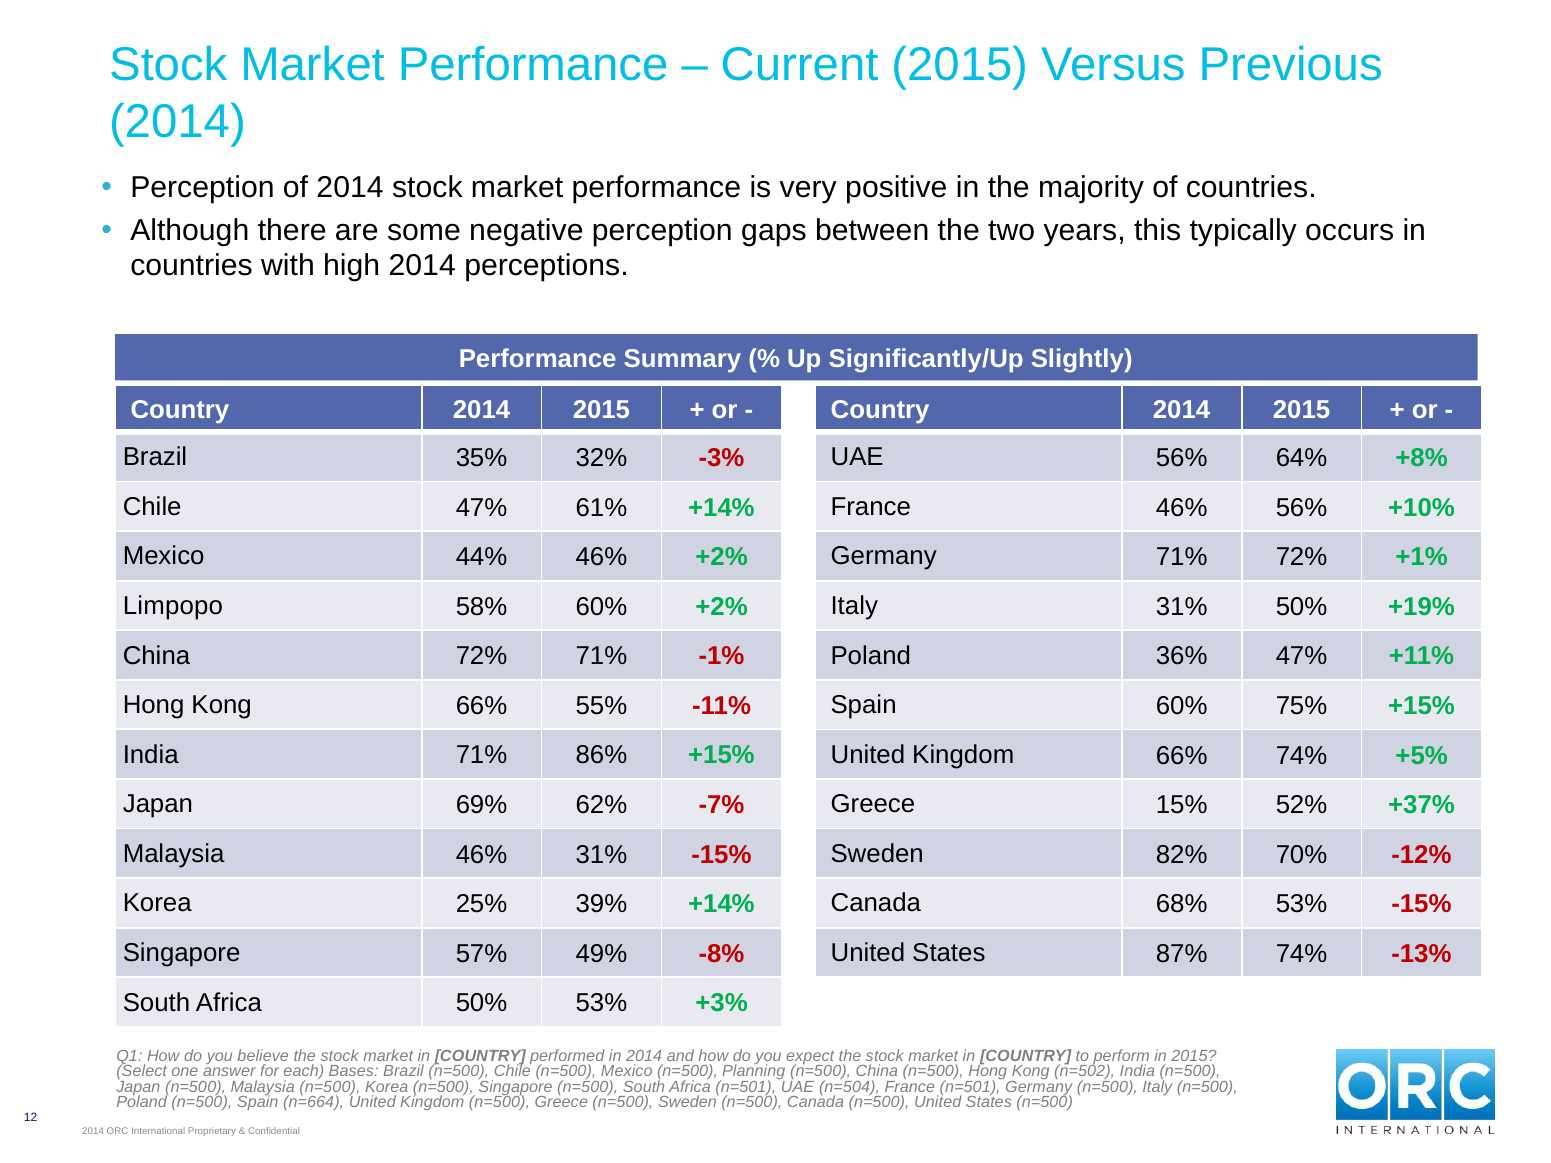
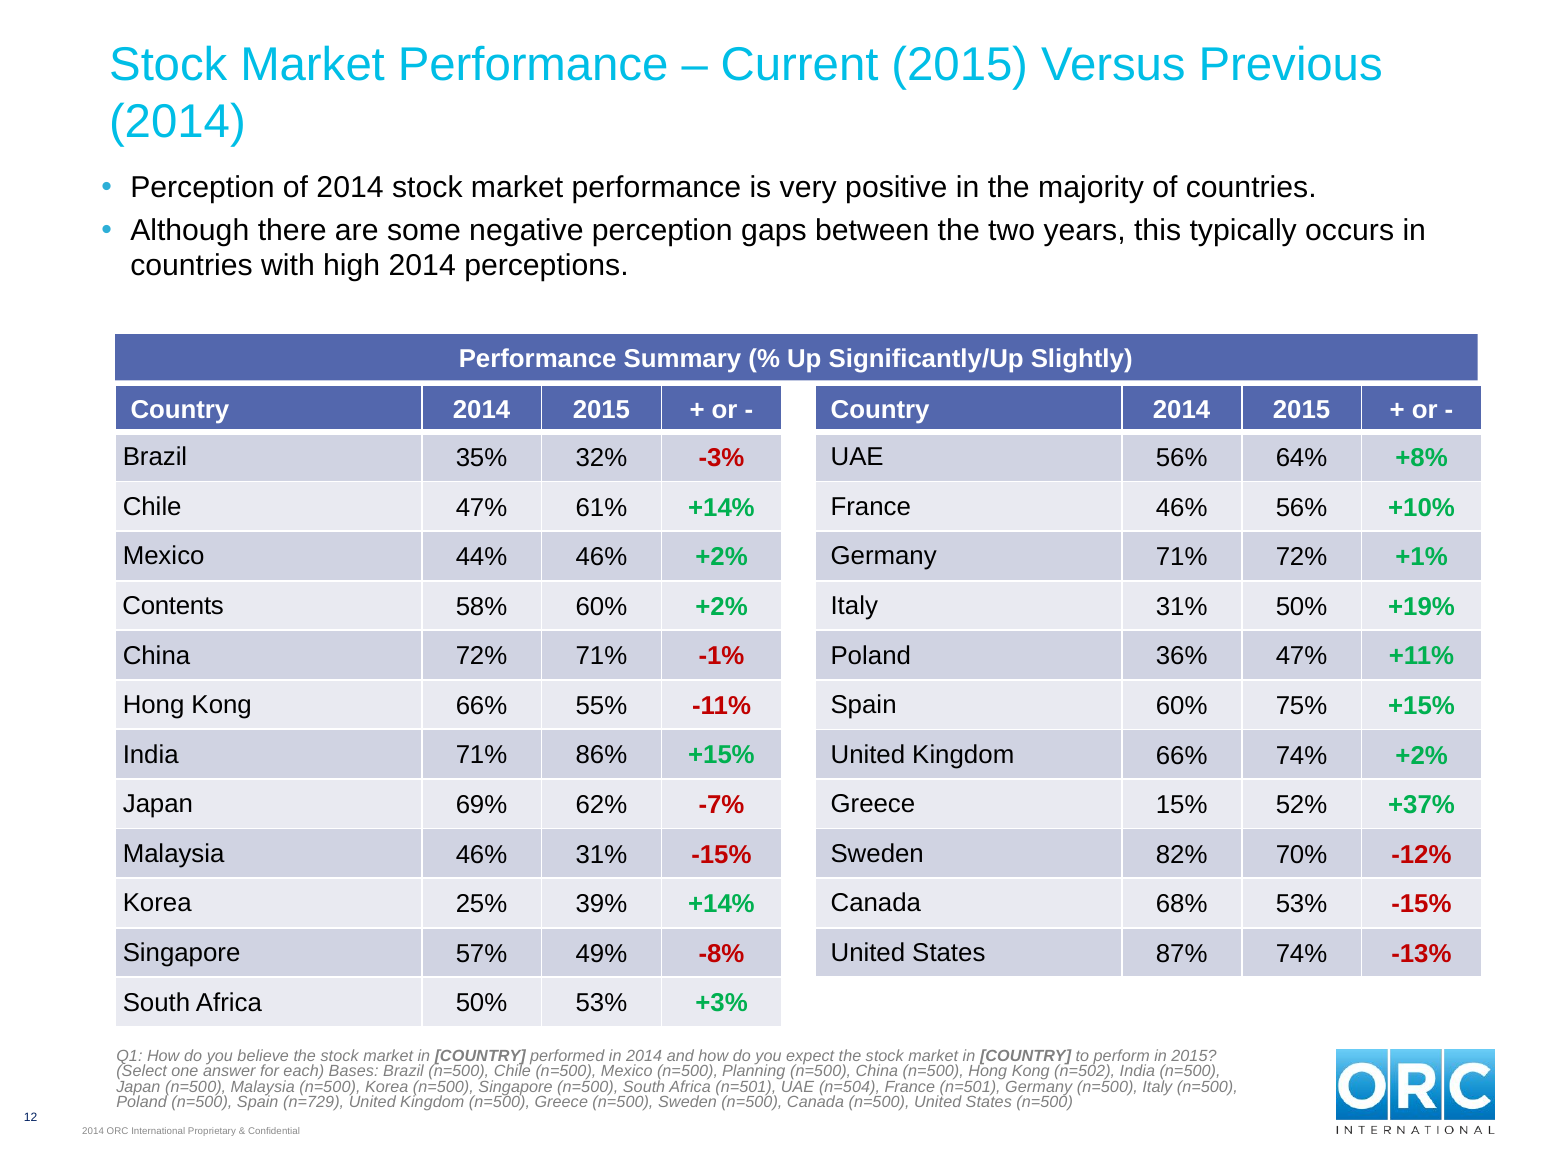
Limpopo: Limpopo -> Contents
74% +5%: +5% -> +2%
n=664: n=664 -> n=729
